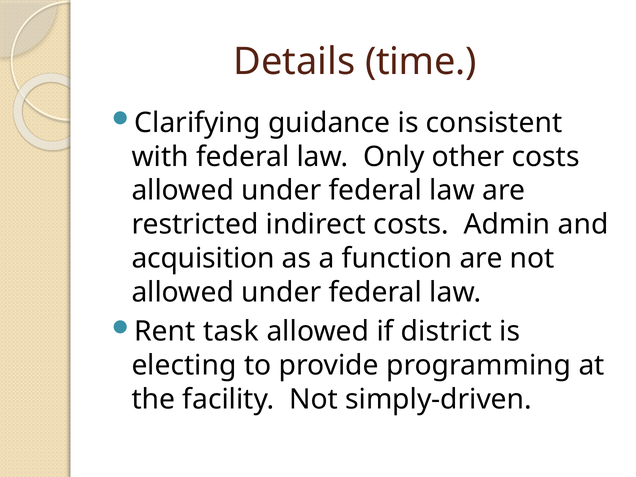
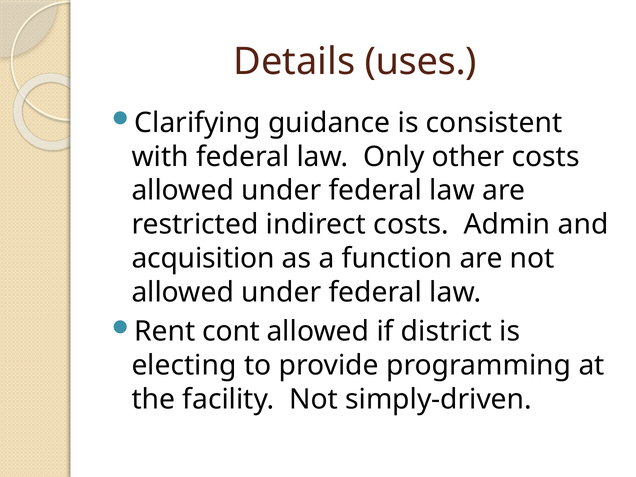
time: time -> uses
task: task -> cont
